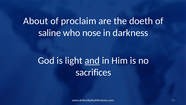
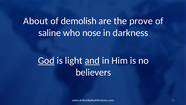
proclaim: proclaim -> demolish
doeth: doeth -> prove
God underline: none -> present
sacrifices: sacrifices -> believers
